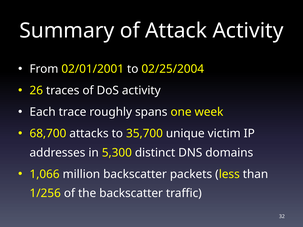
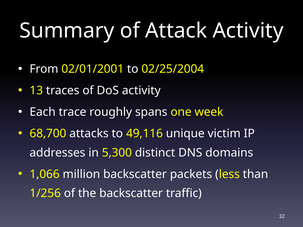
26: 26 -> 13
35,700: 35,700 -> 49,116
